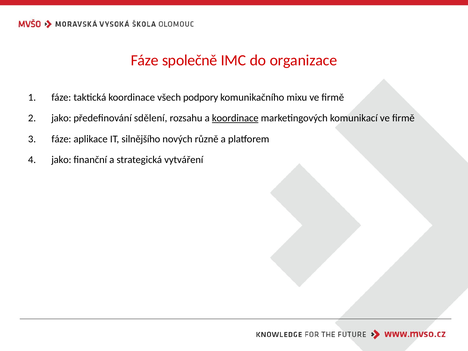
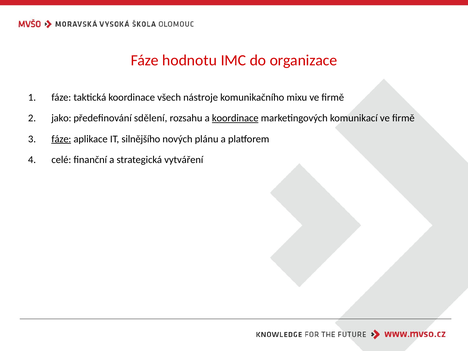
společně: společně -> hodnotu
podpory: podpory -> nástroje
fáze at (61, 139) underline: none -> present
různě: různě -> plánu
jako at (61, 160): jako -> celé
